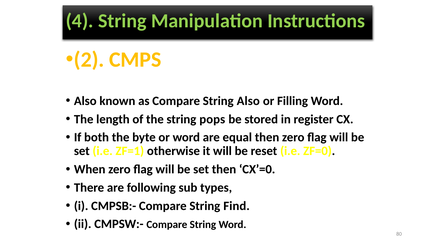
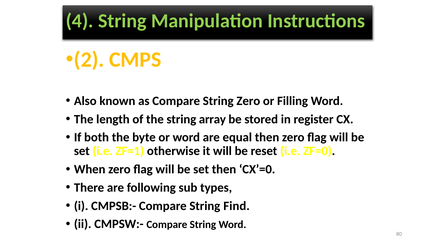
String Also: Also -> Zero
pops: pops -> array
